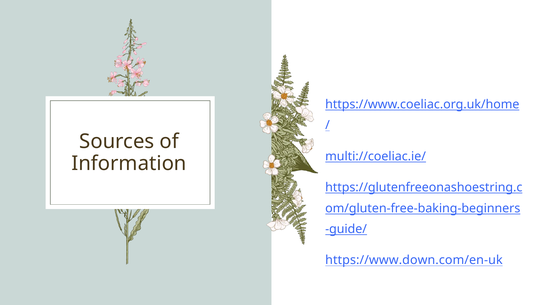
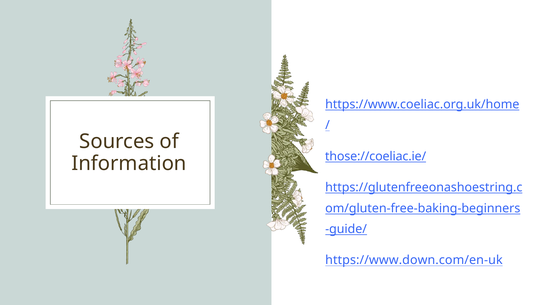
multi://coeliac.ie/: multi://coeliac.ie/ -> those://coeliac.ie/
